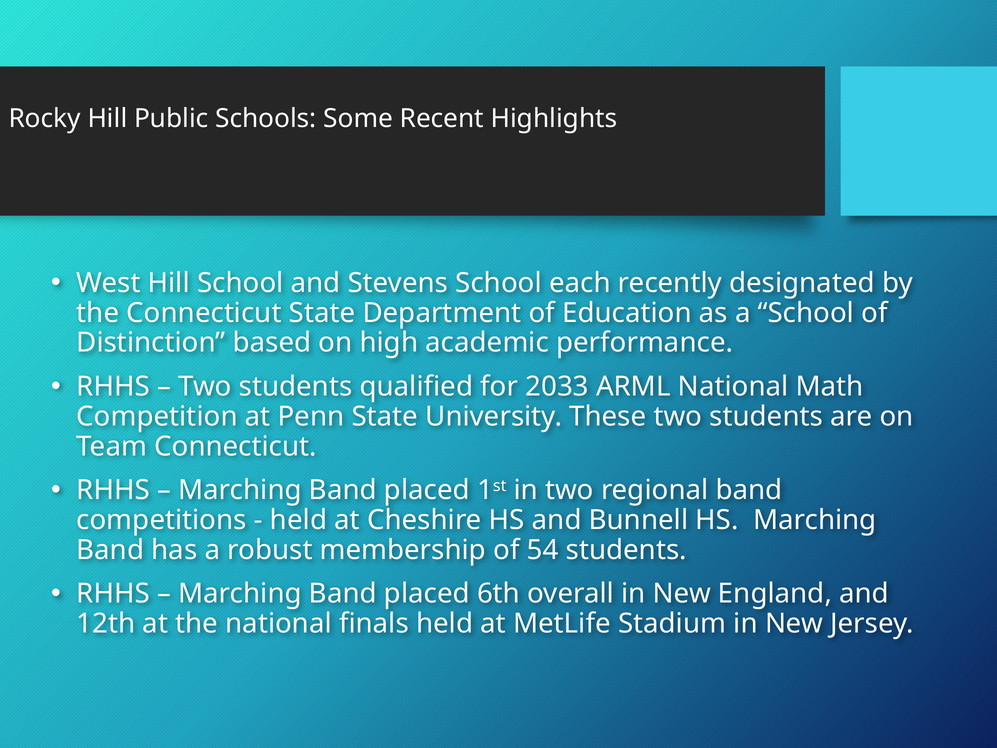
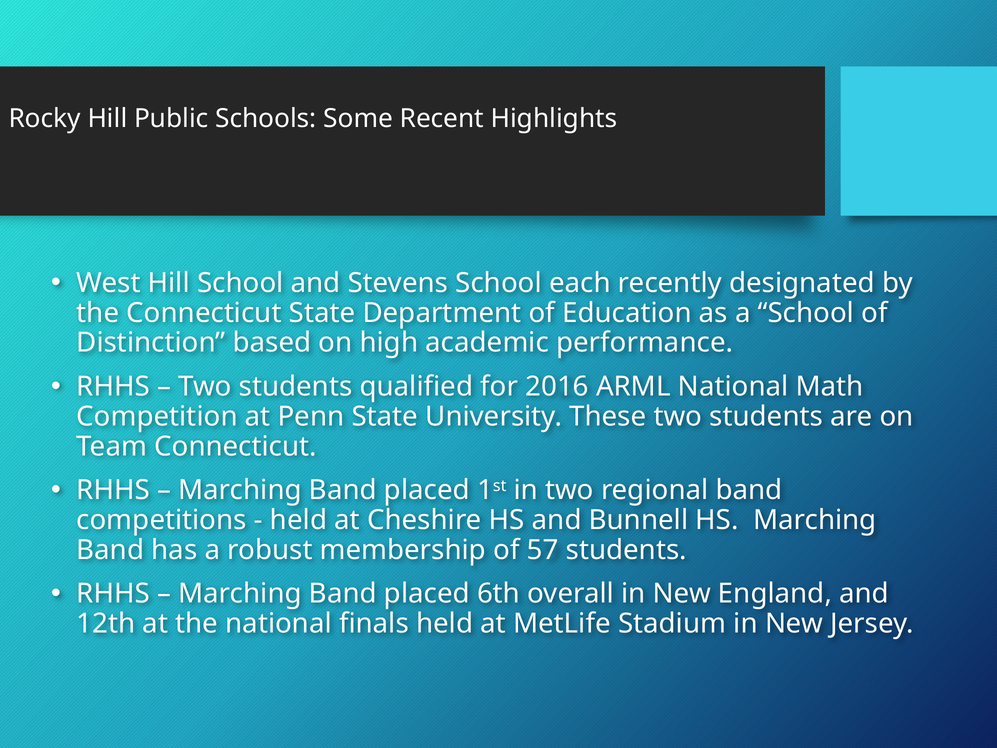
2033: 2033 -> 2016
54: 54 -> 57
